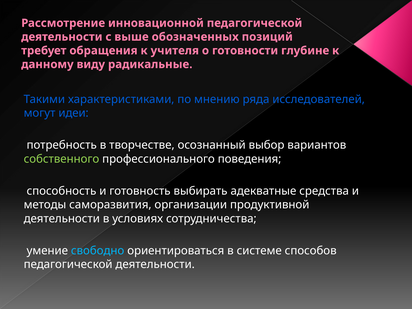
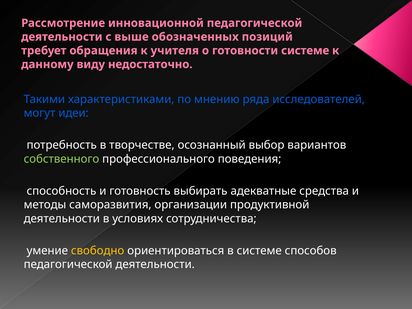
готовности глубине: глубине -> системе
радикальные: радикальные -> недостаточно
свободно colour: light blue -> yellow
